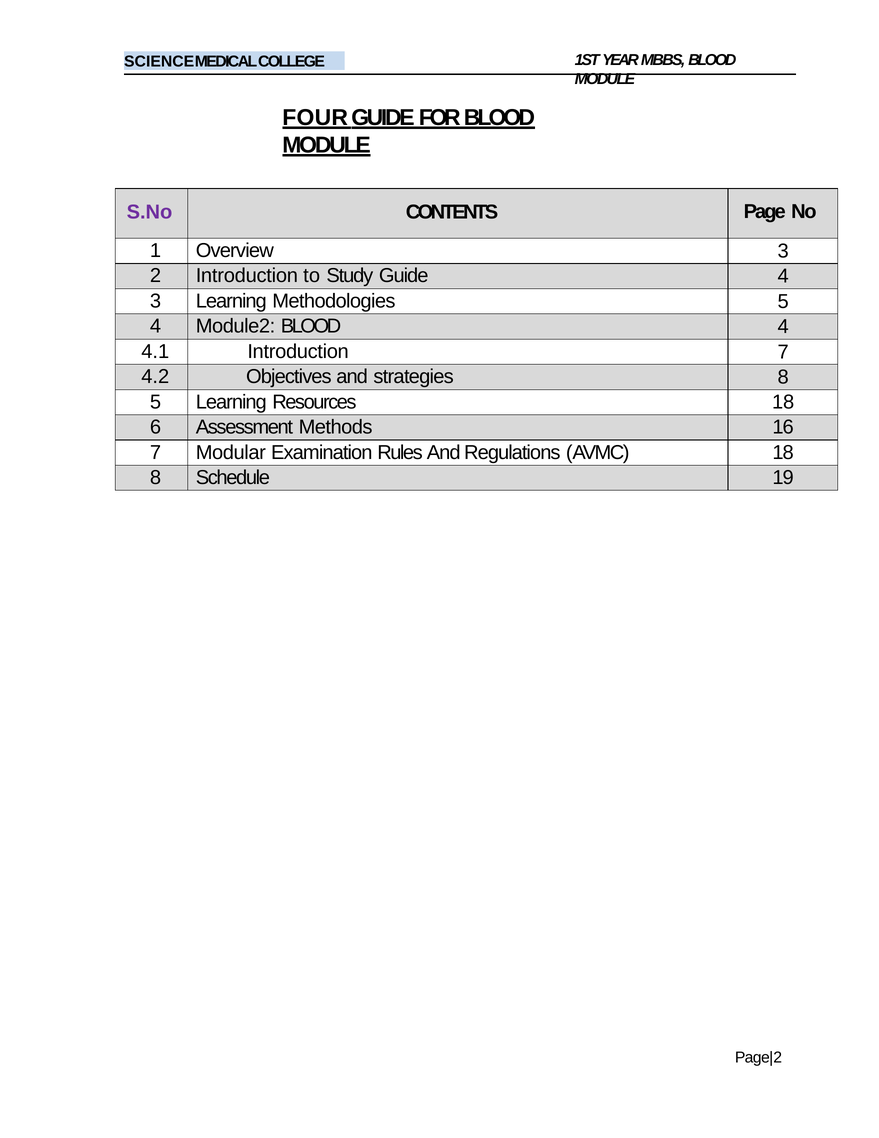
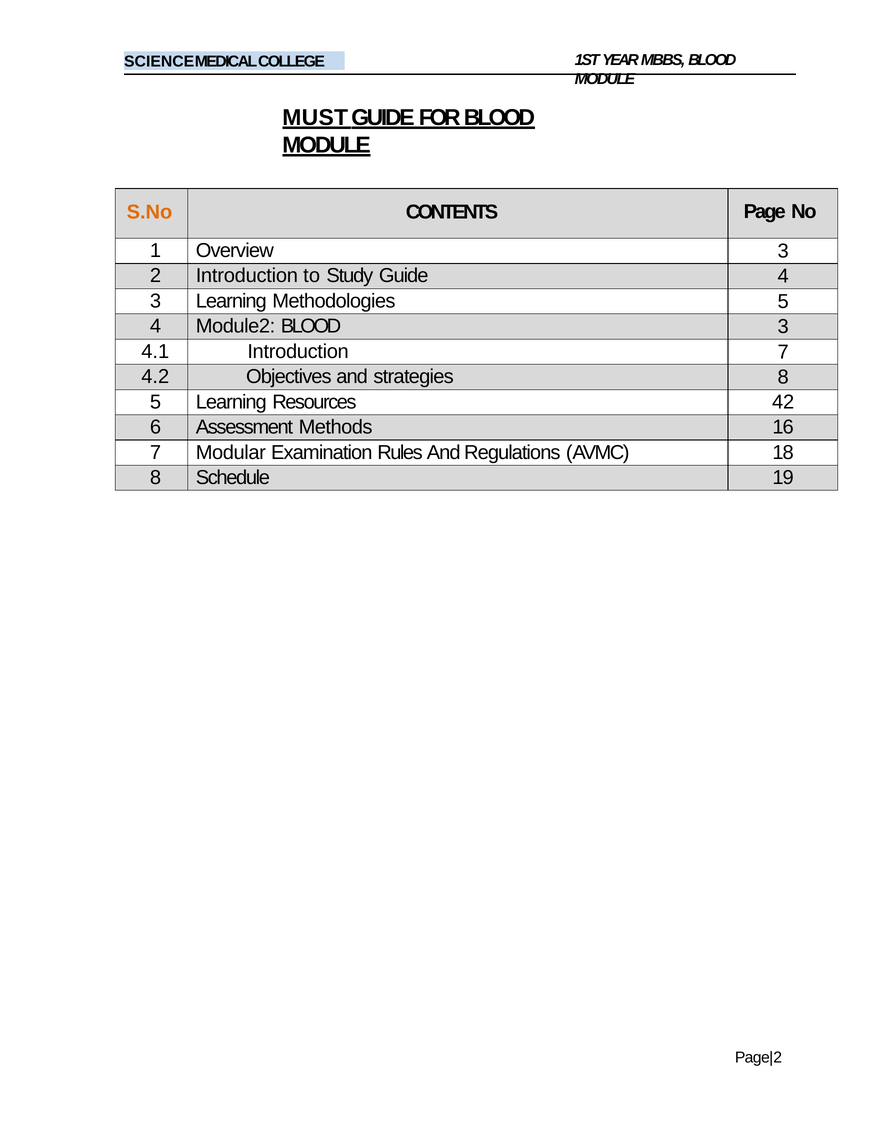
FOUR: FOUR -> MUST
S.No colour: purple -> orange
BLOOD 4: 4 -> 3
Resources 18: 18 -> 42
